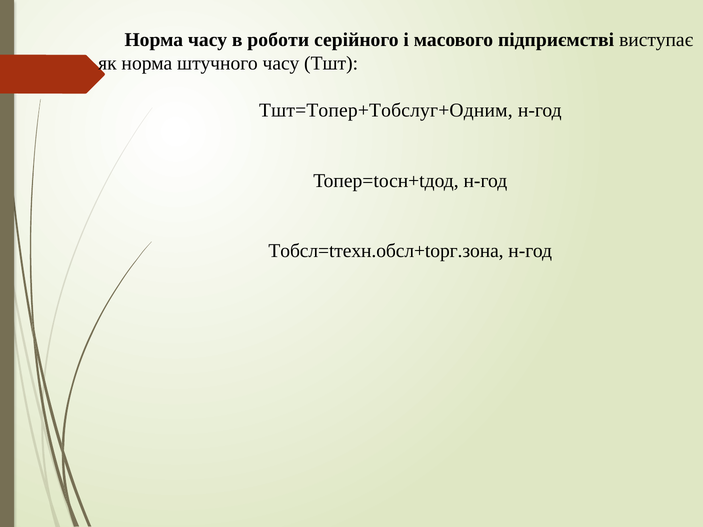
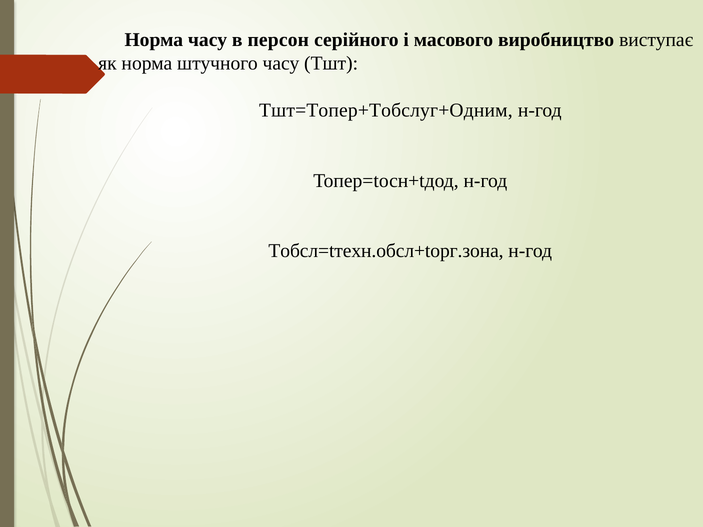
роботи: роботи -> персон
підприємстві: підприємстві -> виробництво
